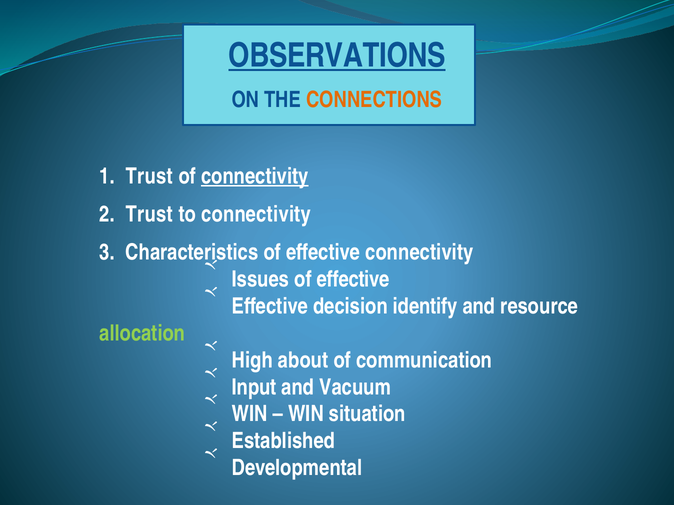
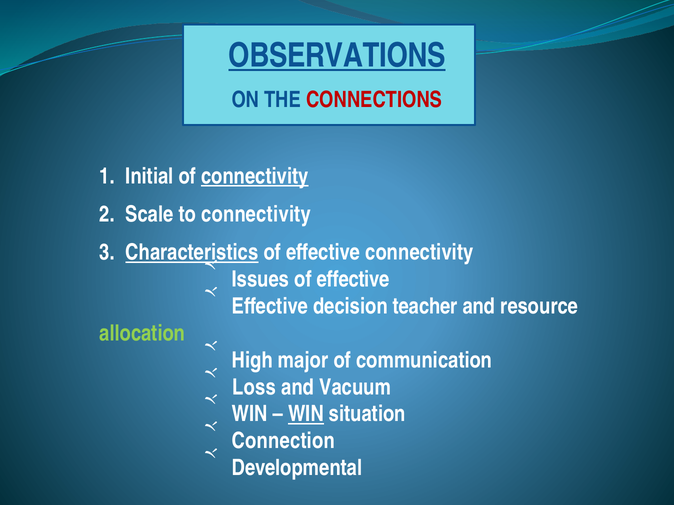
CONNECTIONS colour: orange -> red
Trust at (149, 176): Trust -> Initial
Trust at (149, 214): Trust -> Scale
Characteristics underline: none -> present
identify: identify -> teacher
about: about -> major
Input: Input -> Loss
WIN at (306, 414) underline: none -> present
Established: Established -> Connection
